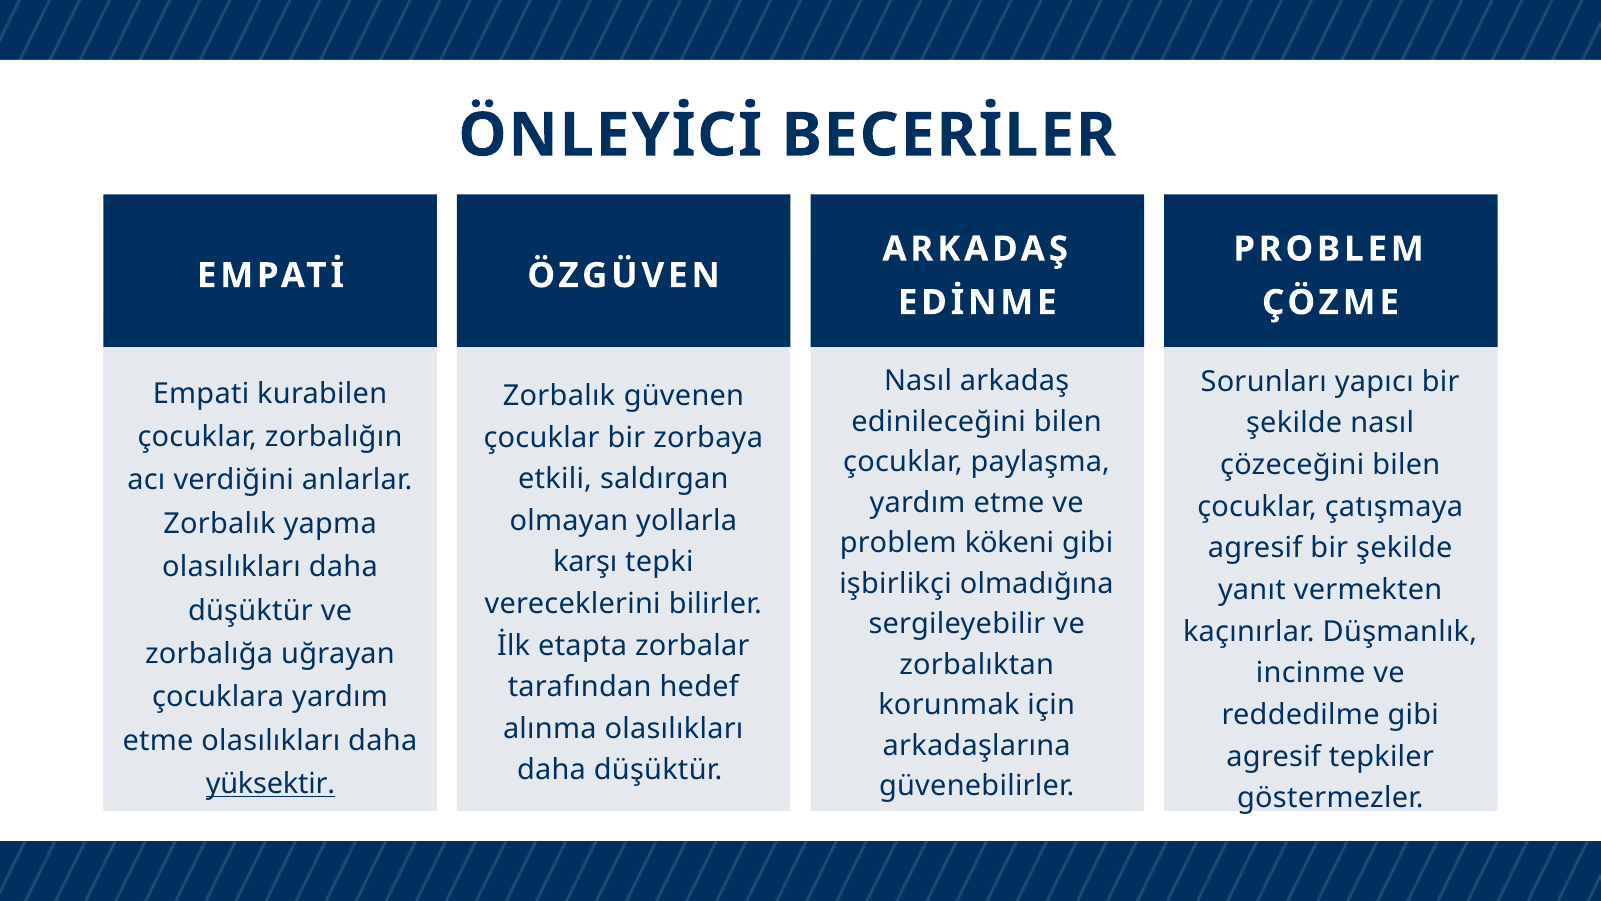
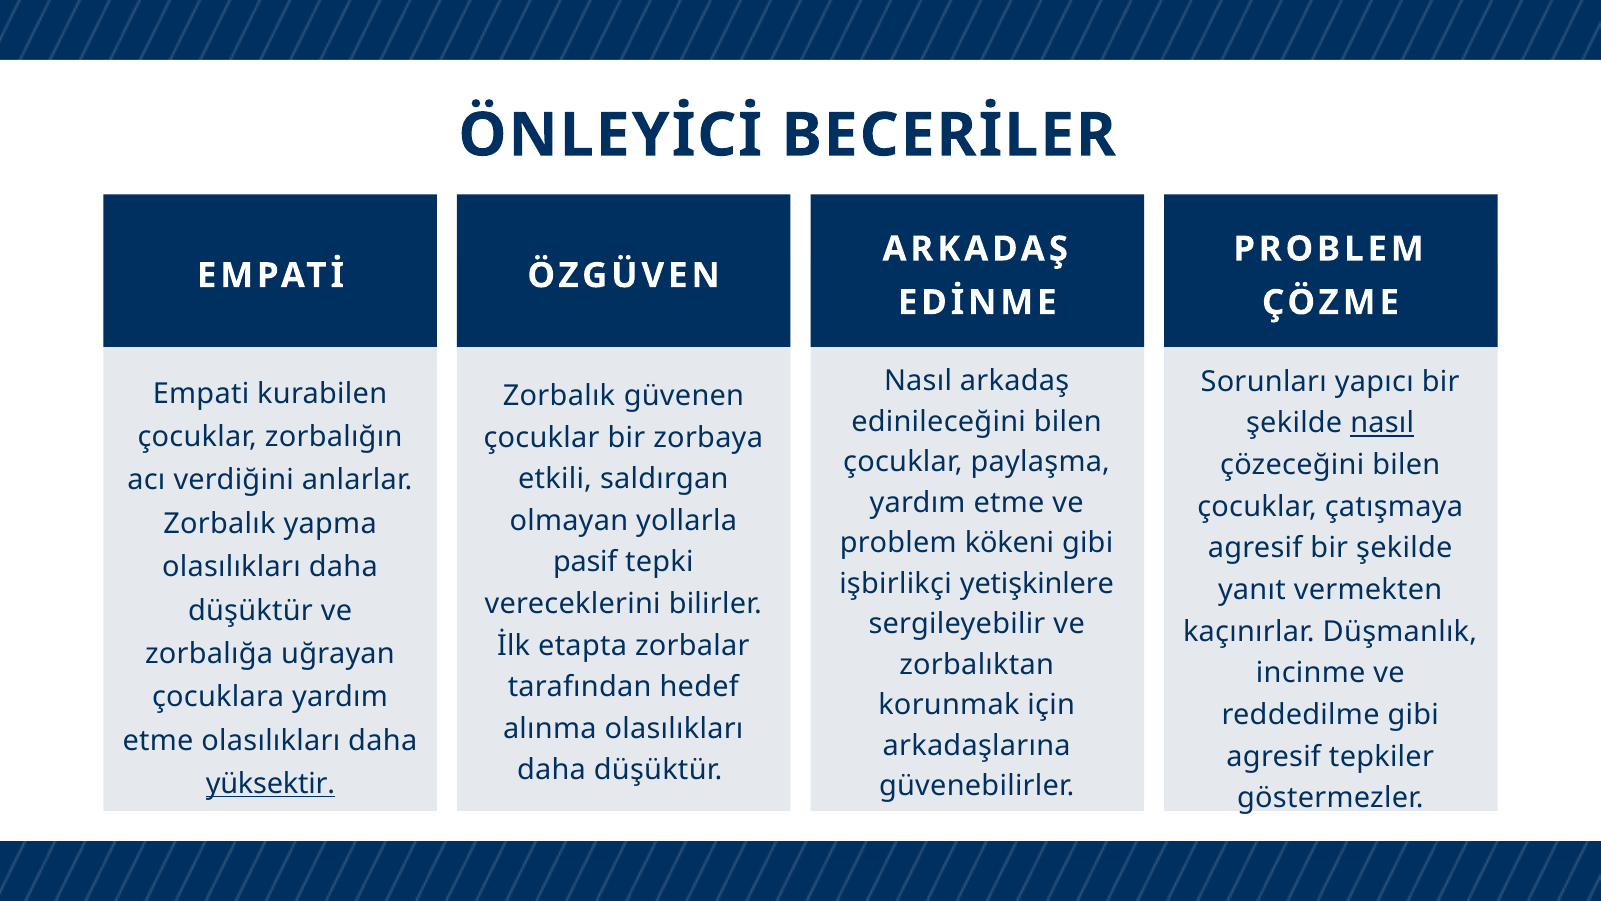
nasıl at (1382, 423) underline: none -> present
karşı: karşı -> pasif
olmadığına: olmadığına -> yetişkinlere
